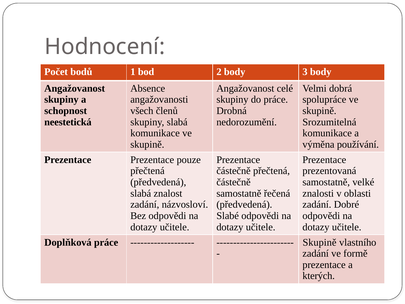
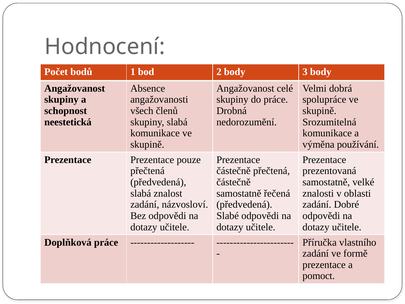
Skupině at (320, 242): Skupině -> Příručka
kterých: kterých -> pomoct
